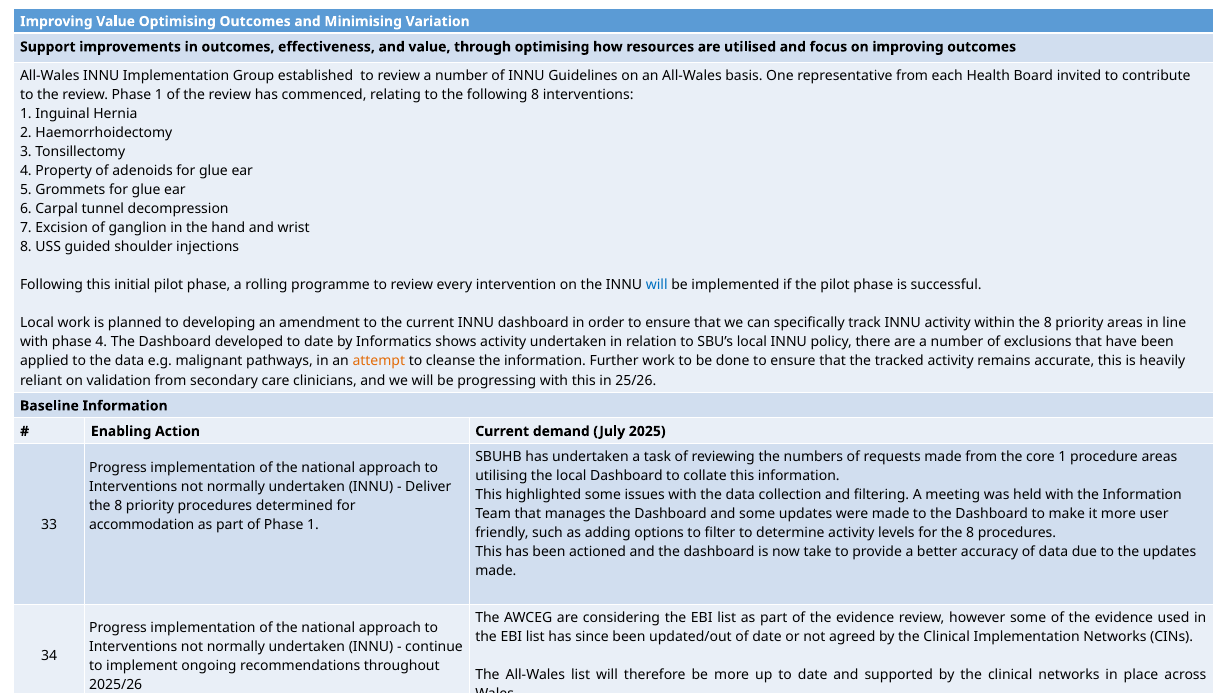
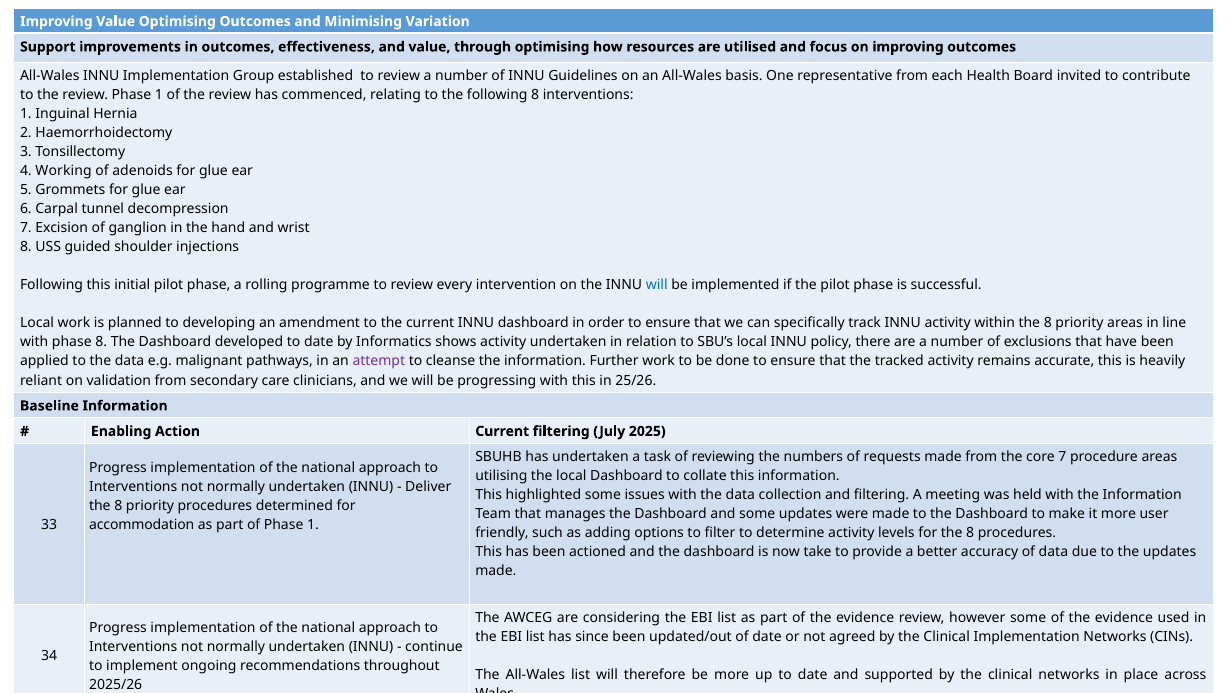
Property: Property -> Working
phase 4: 4 -> 8
attempt colour: orange -> purple
Current demand: demand -> filtering
core 1: 1 -> 7
